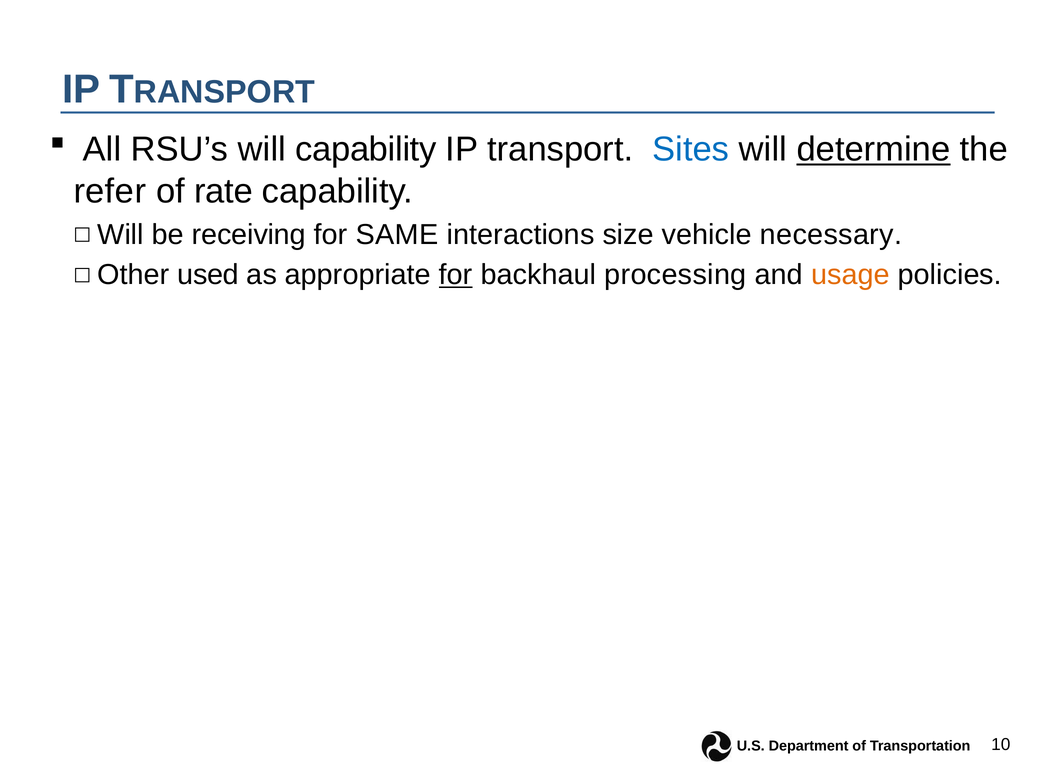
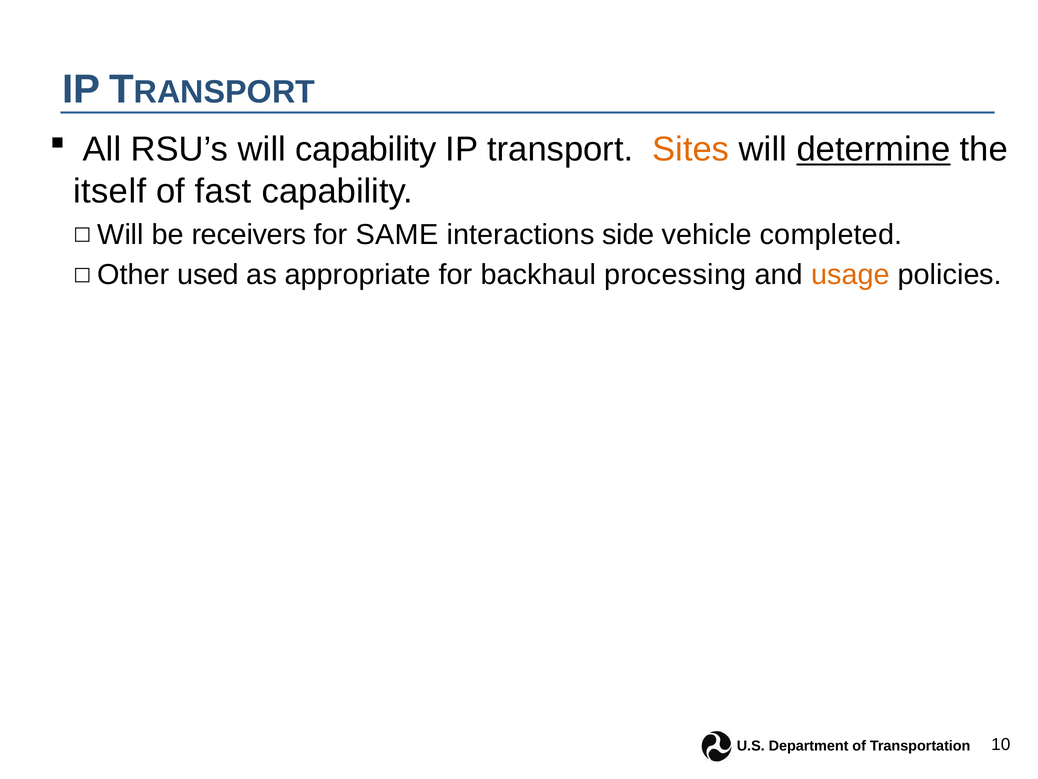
Sites colour: blue -> orange
refer: refer -> itself
rate: rate -> fast
receiving: receiving -> receivers
size: size -> side
necessary: necessary -> completed
for at (456, 275) underline: present -> none
